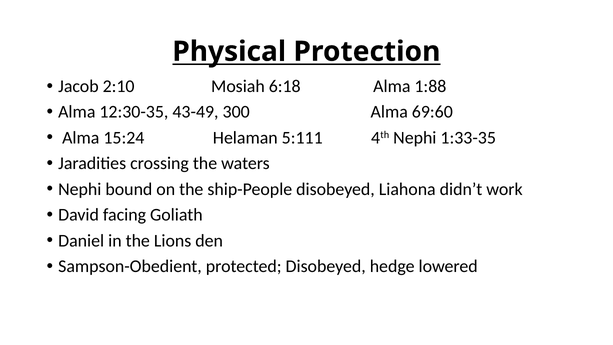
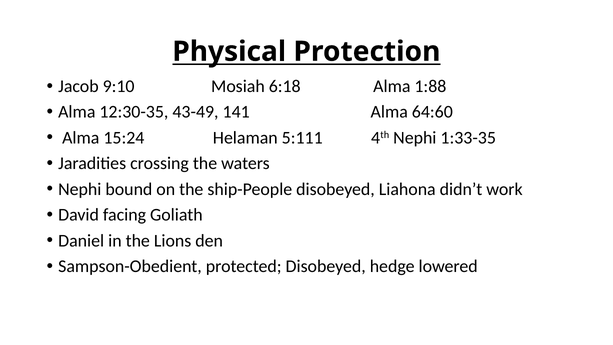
2:10: 2:10 -> 9:10
300: 300 -> 141
69:60: 69:60 -> 64:60
